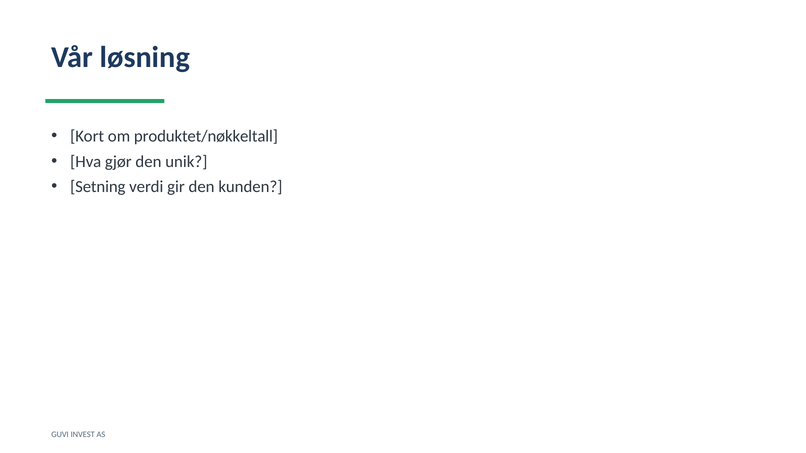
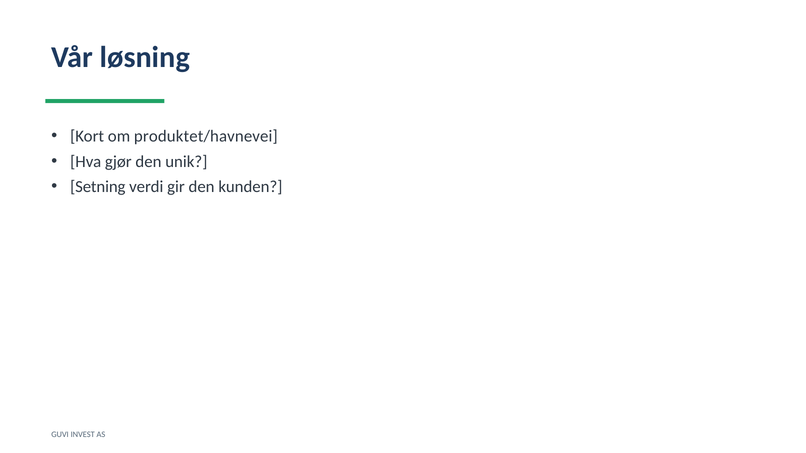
produktet/nøkkeltall: produktet/nøkkeltall -> produktet/havnevei
